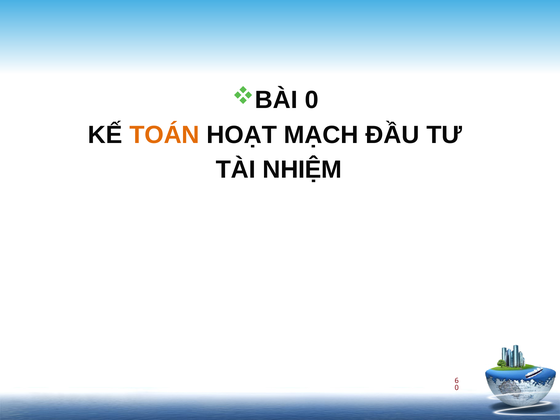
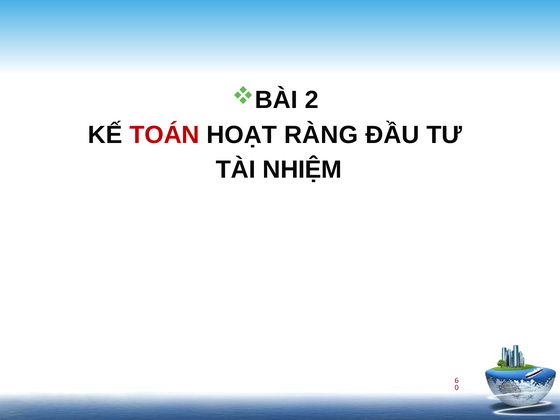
0 at (312, 100): 0 -> 2
TOÁN colour: orange -> red
MẠCH: MẠCH -> RÀNG
